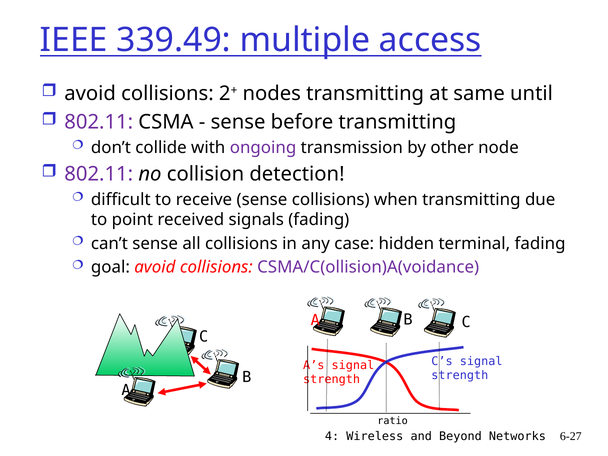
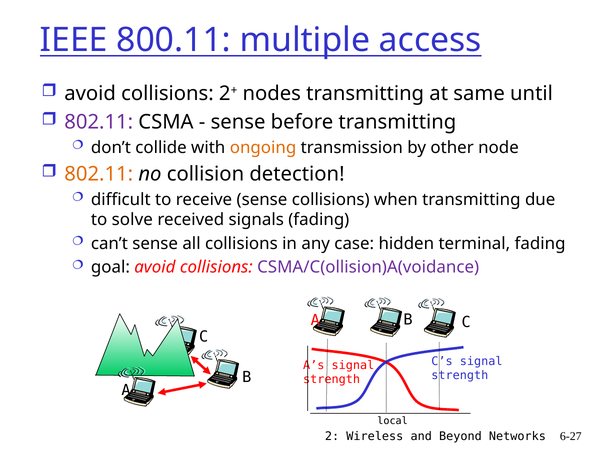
339.49: 339.49 -> 800.11
ongoing colour: purple -> orange
802.11 at (99, 174) colour: purple -> orange
point: point -> solve
ratio: ratio -> local
4: 4 -> 2
